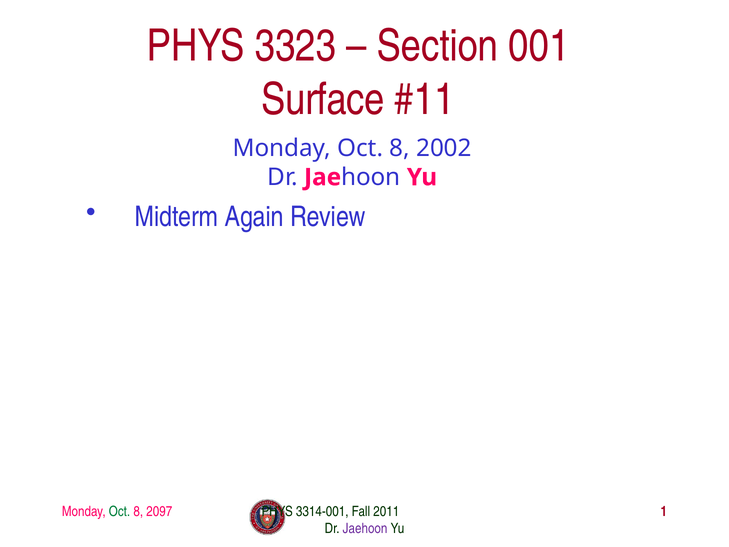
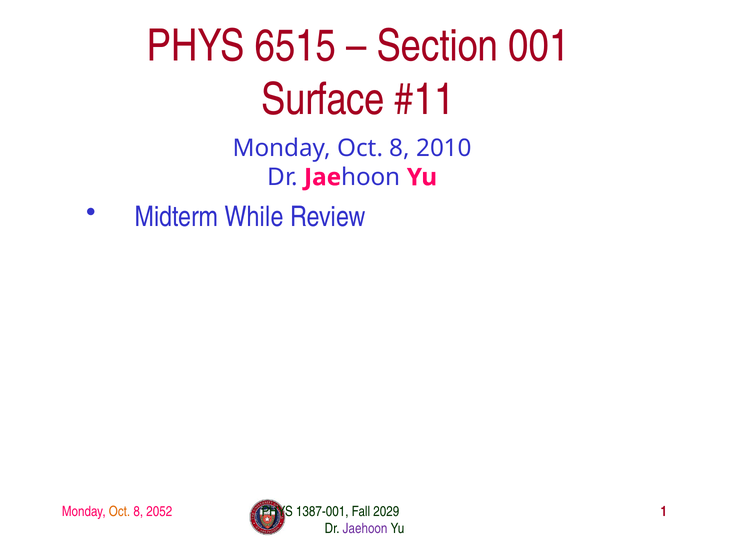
3323: 3323 -> 6515
2002: 2002 -> 2010
Again: Again -> While
Oct at (120, 511) colour: green -> orange
2097: 2097 -> 2052
3314-001: 3314-001 -> 1387-001
2011: 2011 -> 2029
